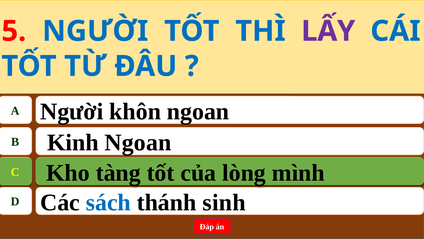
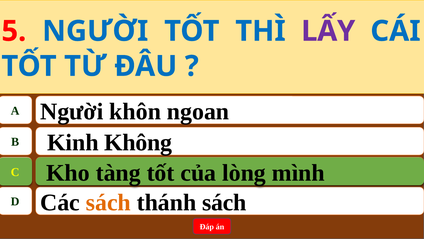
Kinh Ngoan: Ngoan -> Không
sách at (108, 202) colour: blue -> orange
thánh sinh: sinh -> sách
